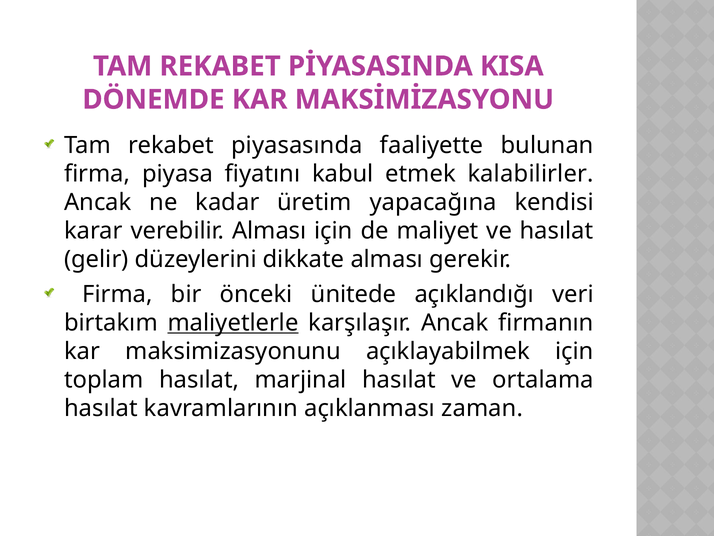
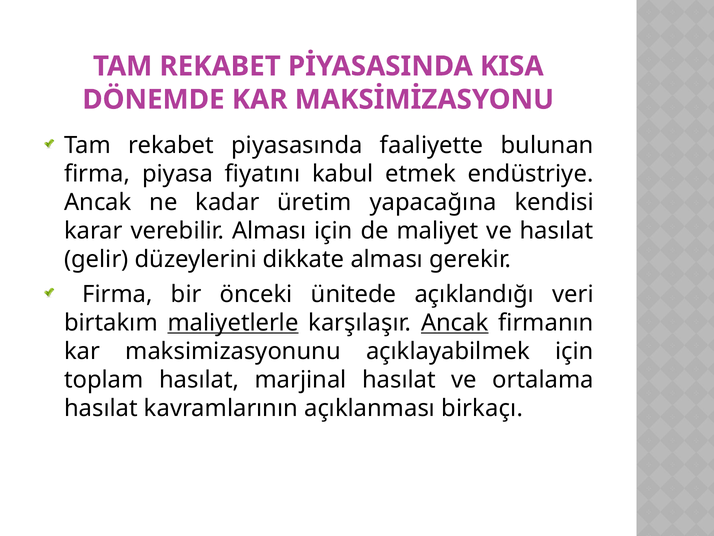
kalabilirler: kalabilirler -> endüstriye
Ancak at (455, 322) underline: none -> present
zaman: zaman -> birkaçı
